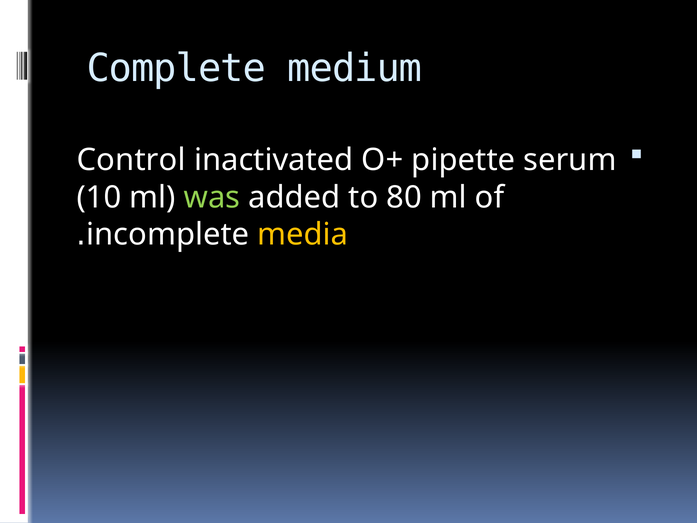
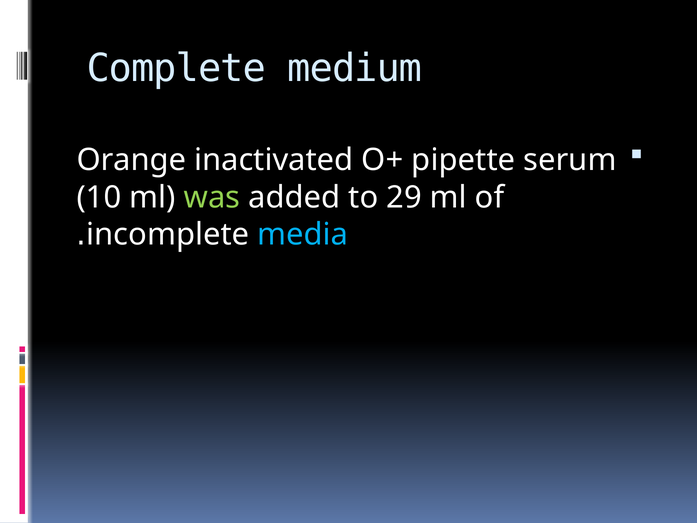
Control: Control -> Orange
80: 80 -> 29
media colour: yellow -> light blue
